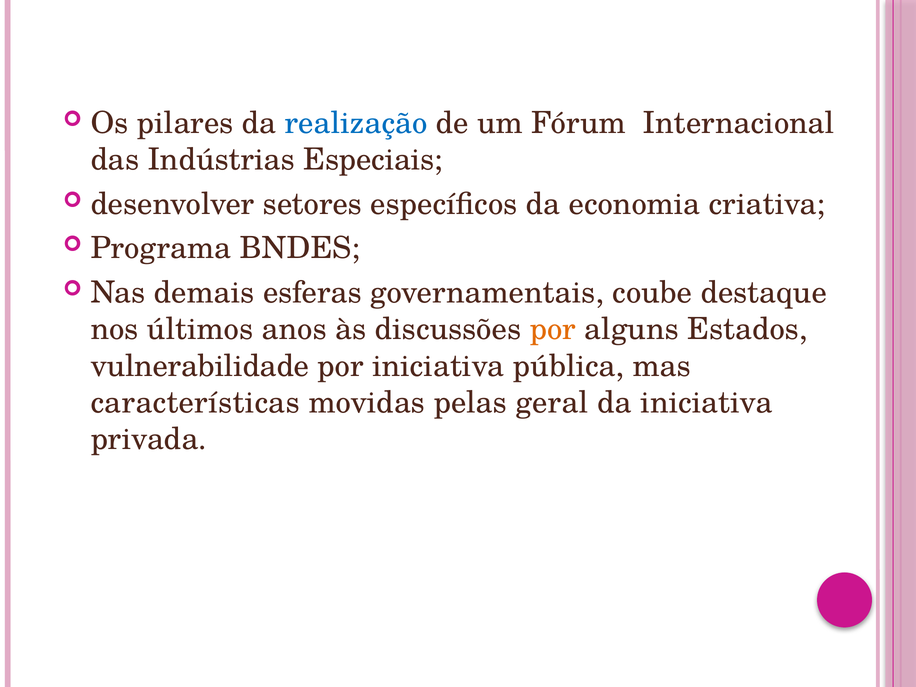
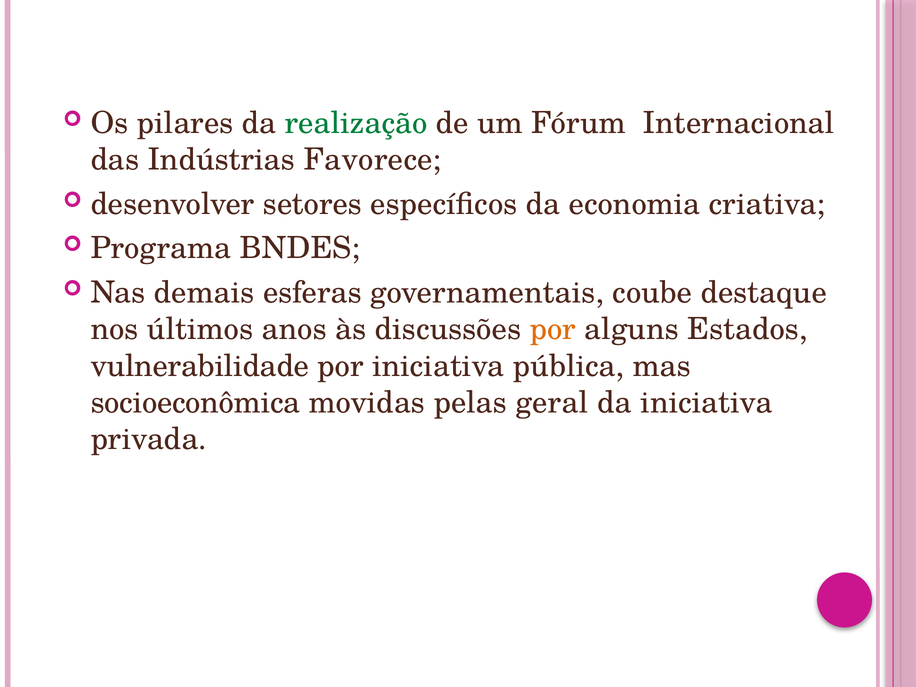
realização colour: blue -> green
Especiais: Especiais -> Favorece
características: características -> socioeconômica
